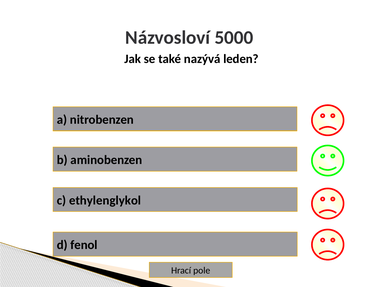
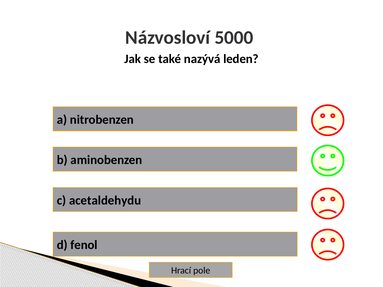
ethylenglykol: ethylenglykol -> acetaldehydu
